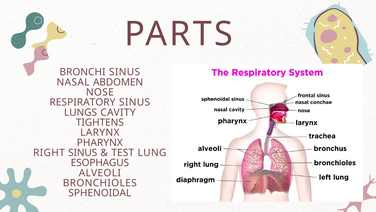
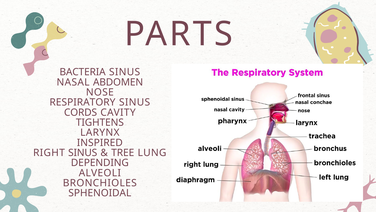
BRONCHI: BRONCHI -> BACTERIA
LUNGS: LUNGS -> CORDS
PHARYNX: PHARYNX -> INSPIRED
TEST: TEST -> TREE
ESOPHAGUS: ESOPHAGUS -> DEPENDING
